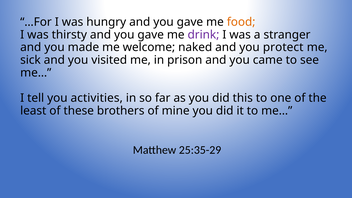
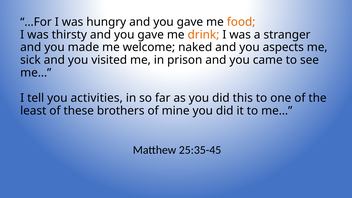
drink colour: purple -> orange
protect: protect -> aspects
25:35-29: 25:35-29 -> 25:35-45
